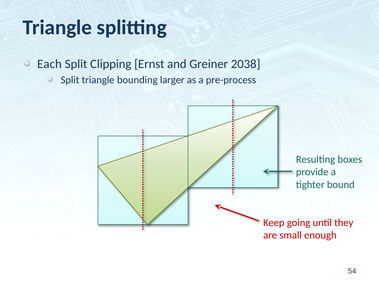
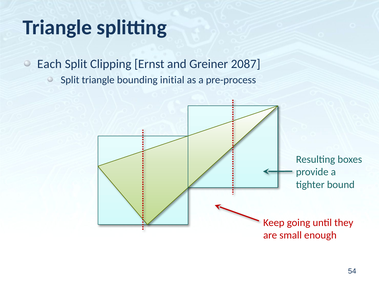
2038: 2038 -> 2087
larger: larger -> initial
